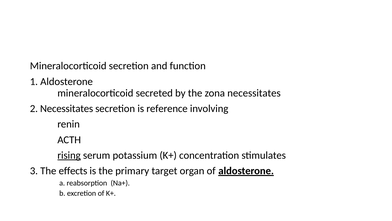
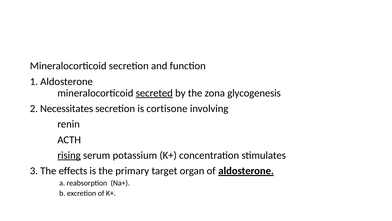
secreted underline: none -> present
zona necessitates: necessitates -> glycogenesis
reference: reference -> cortisone
